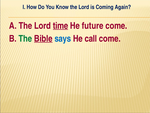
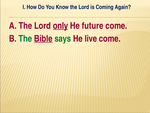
time: time -> only
says colour: blue -> green
call: call -> live
